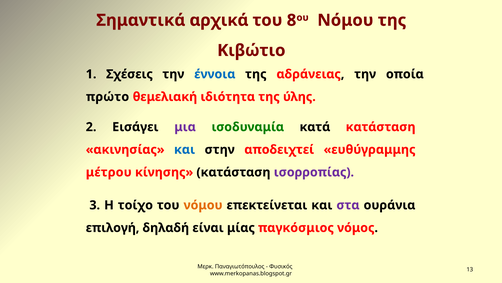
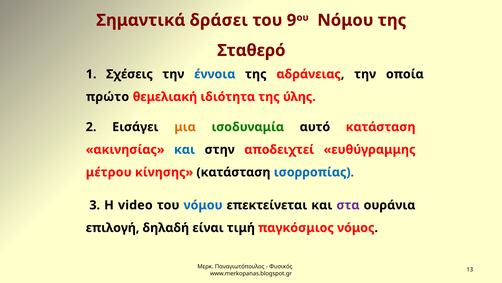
αρχικά: αρχικά -> δράσει
8: 8 -> 9
Κιβώτιο: Κιβώτιο -> Σταθερό
μια colour: purple -> orange
κατά: κατά -> αυτό
ισορροπίας colour: purple -> blue
τοίχο: τοίχο -> video
νόμου at (203, 205) colour: orange -> blue
μίας: μίας -> τιμή
